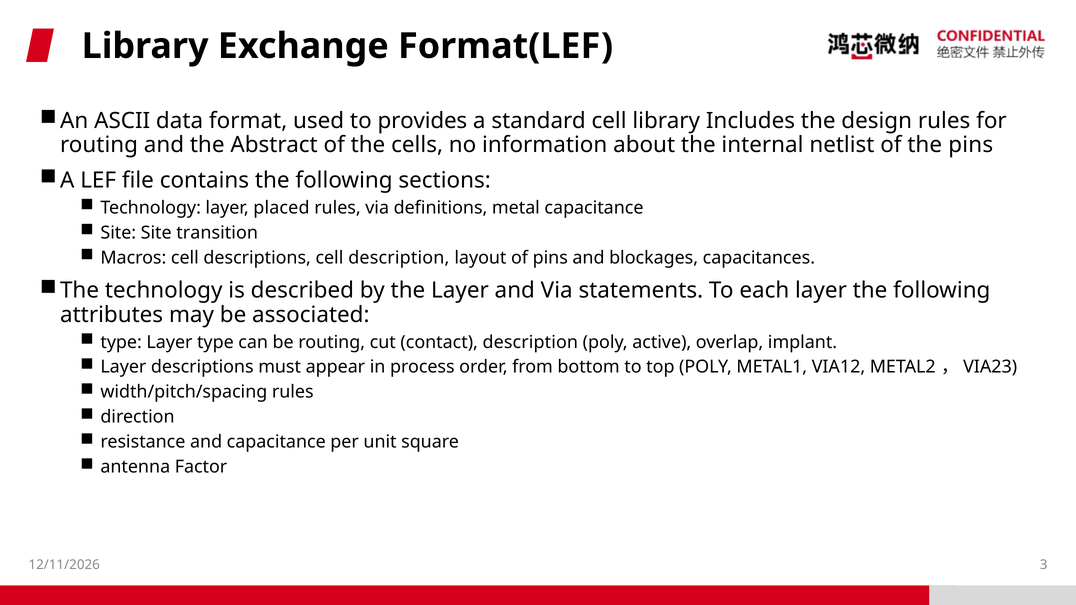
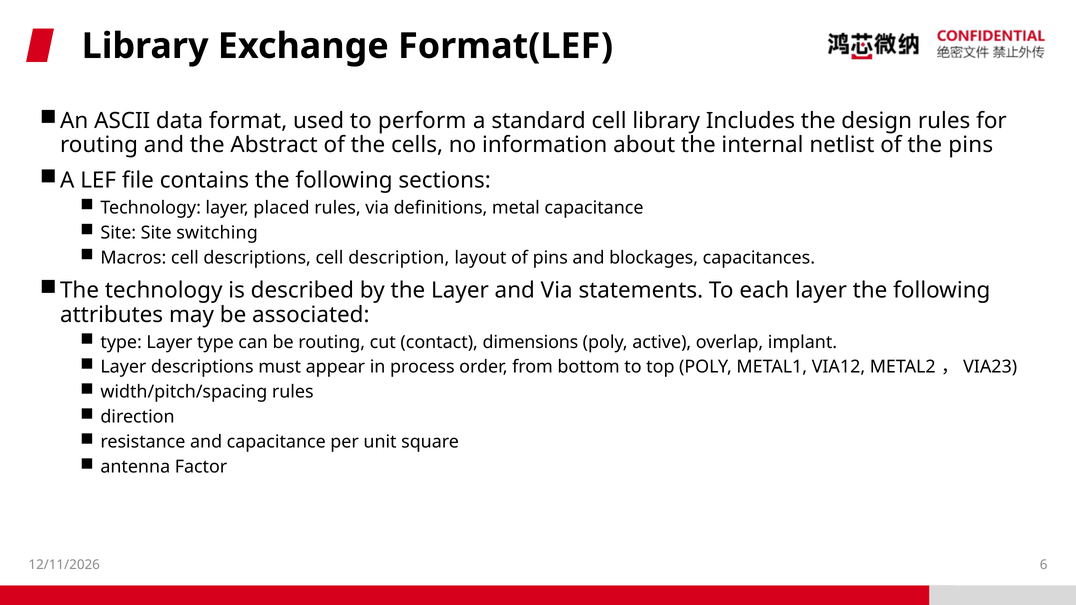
provides: provides -> perform
transition: transition -> switching
contact description: description -> dimensions
3: 3 -> 6
